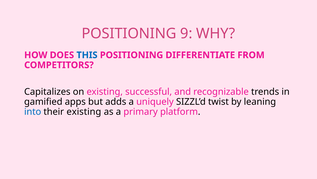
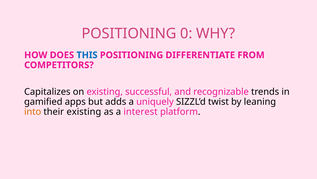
9: 9 -> 0
into colour: blue -> orange
primary: primary -> interest
